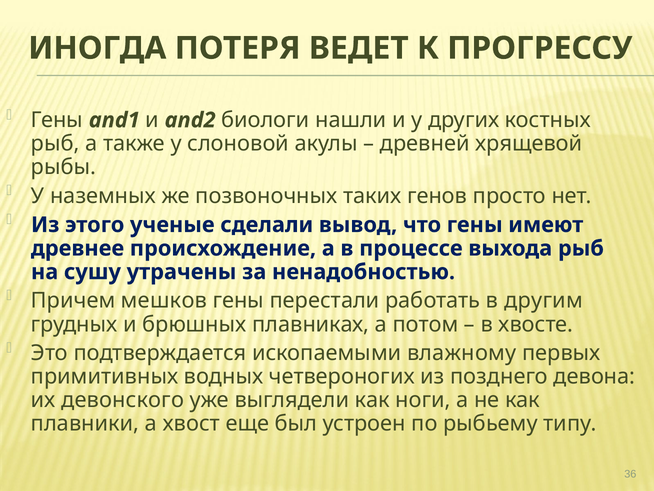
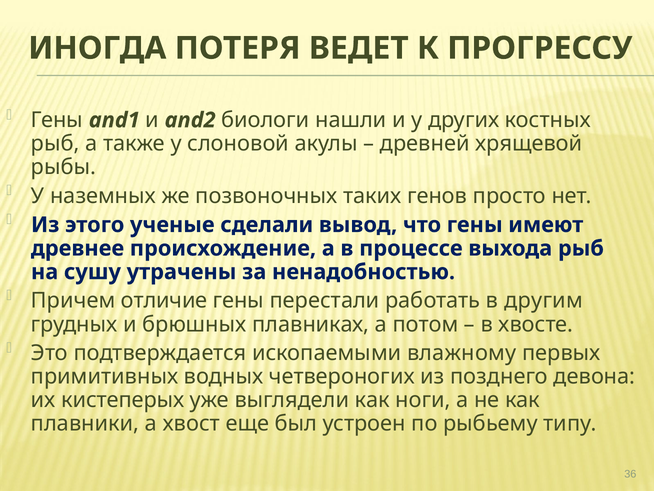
мешков: мешков -> отличие
девонского: девонского -> кистеперых
